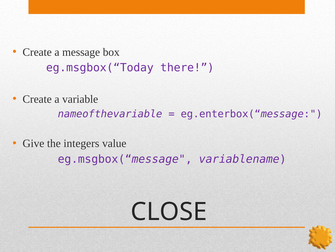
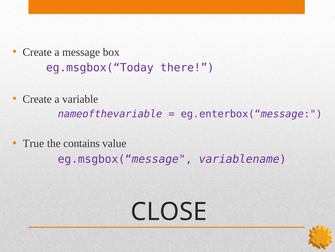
Give: Give -> True
integers: integers -> contains
